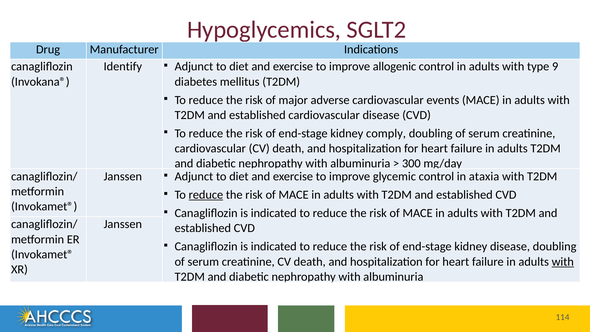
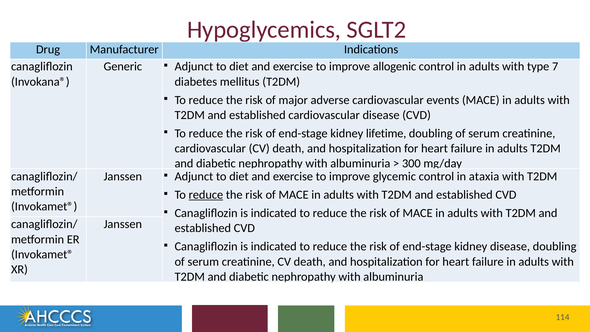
Identify: Identify -> Generic
9: 9 -> 7
comply: comply -> lifetime
with at (563, 262) underline: present -> none
